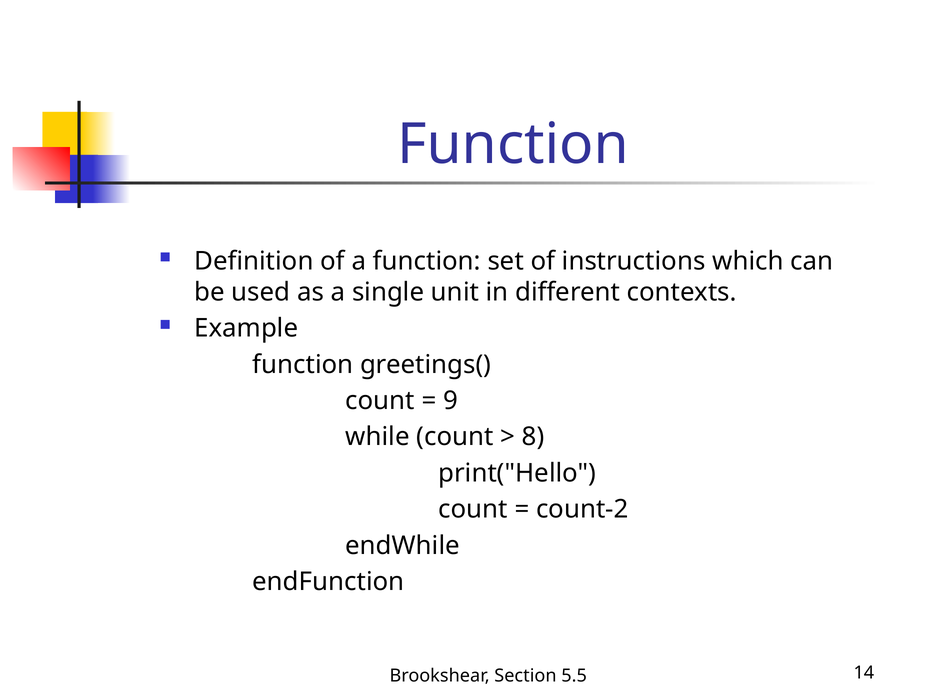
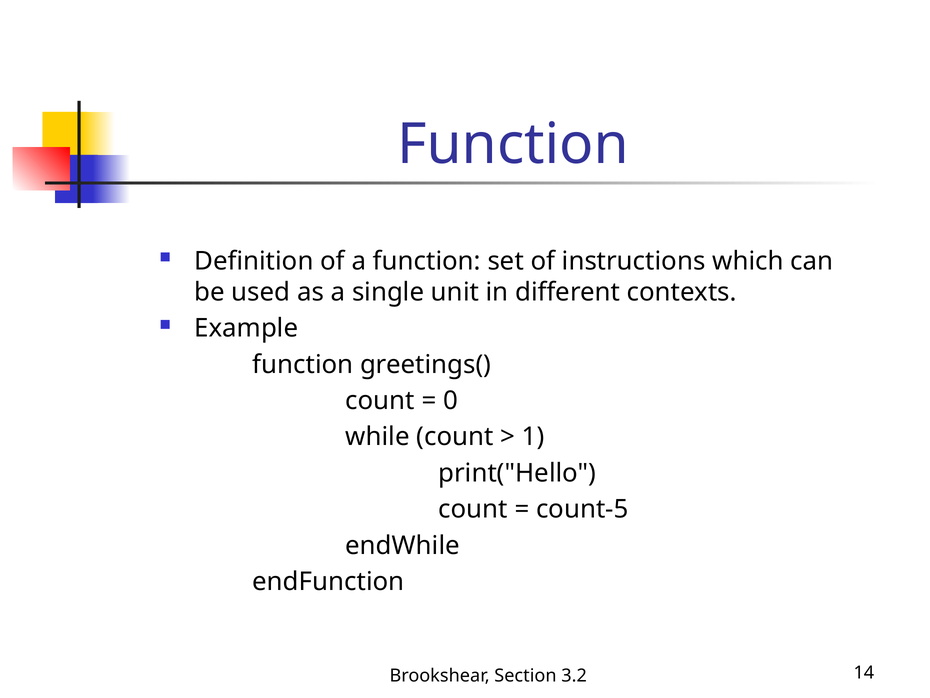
9: 9 -> 0
8: 8 -> 1
count-2: count-2 -> count-5
5.5: 5.5 -> 3.2
